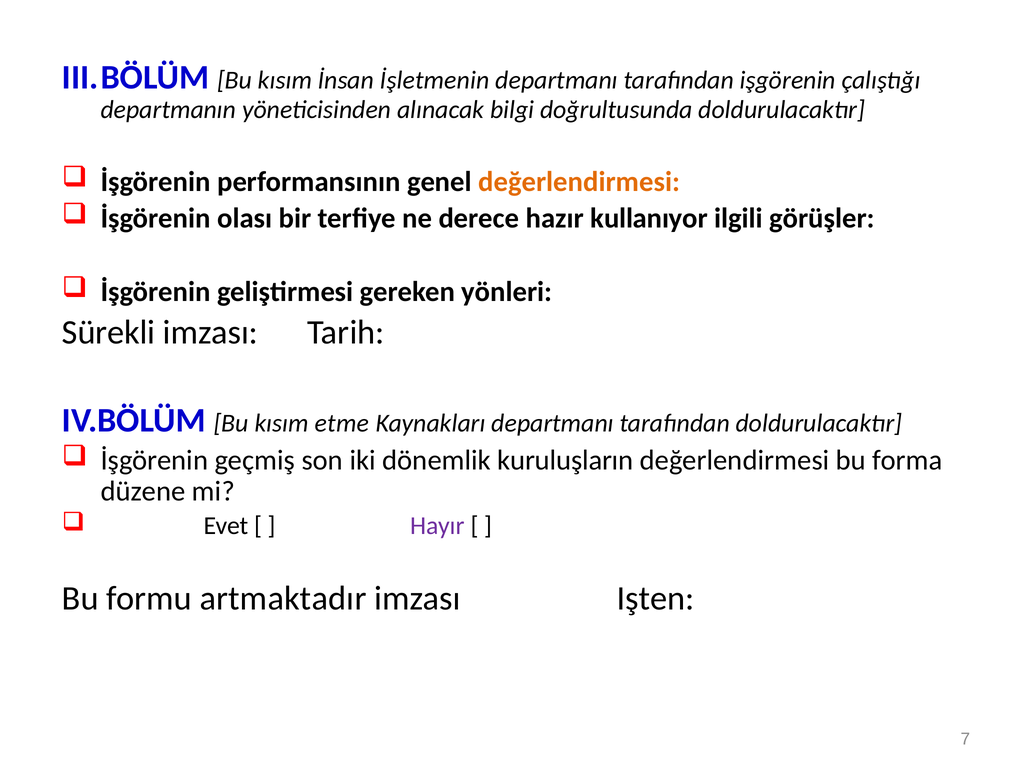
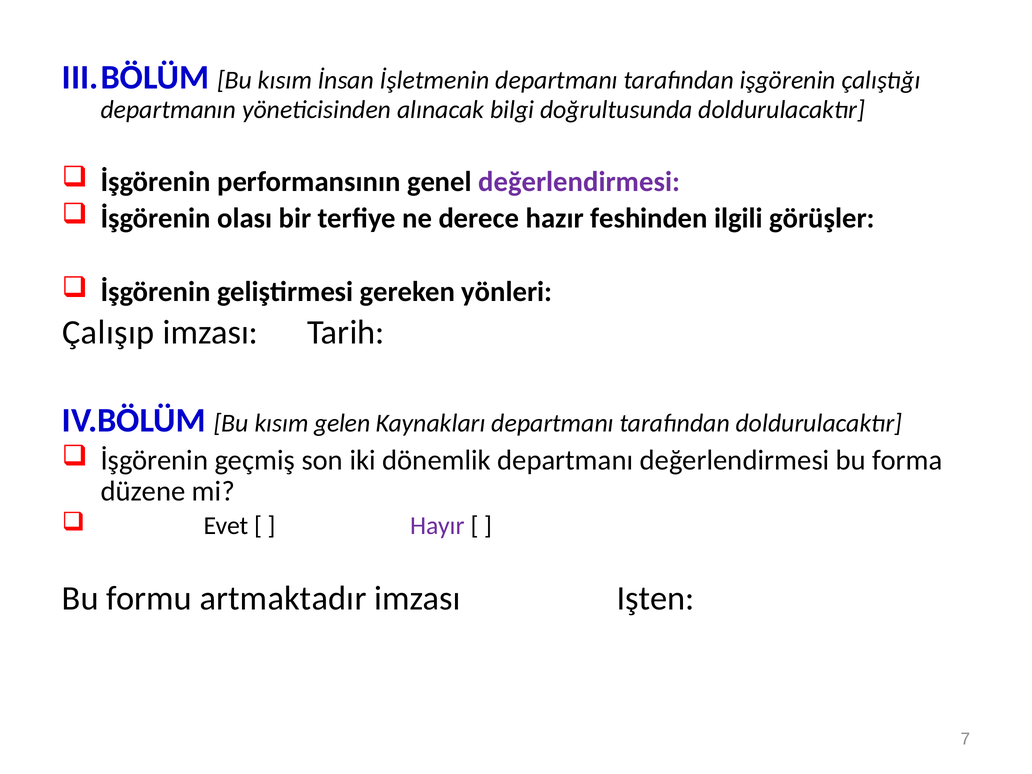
değerlendirmesi at (579, 182) colour: orange -> purple
kullanıyor: kullanıyor -> feshinden
Sürekli: Sürekli -> Çalışıp
etme: etme -> gelen
dönemlik kuruluşların: kuruluşların -> departmanı
